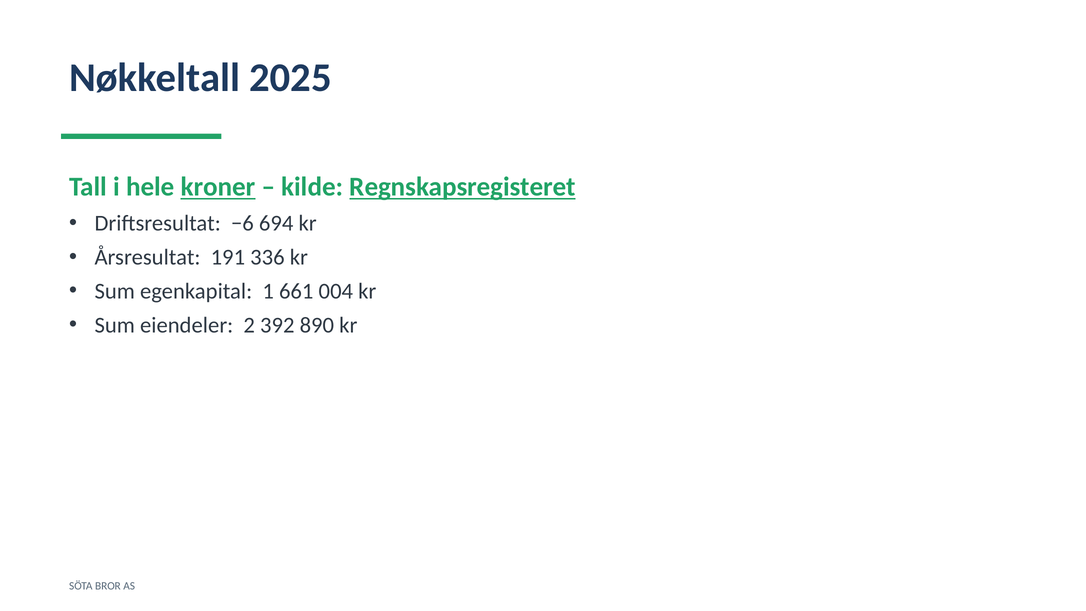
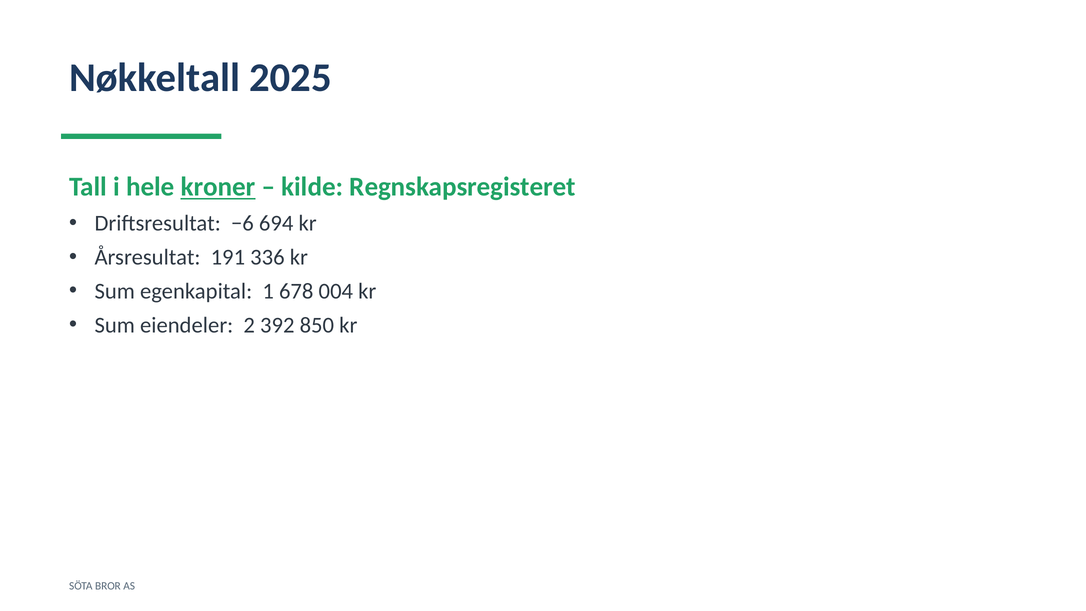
Regnskapsregisteret underline: present -> none
661: 661 -> 678
890: 890 -> 850
